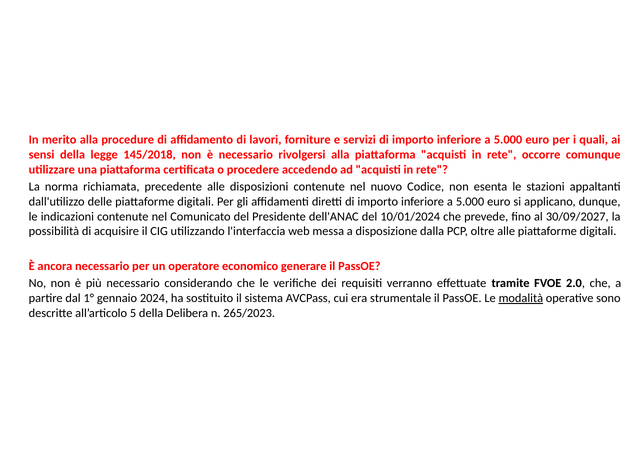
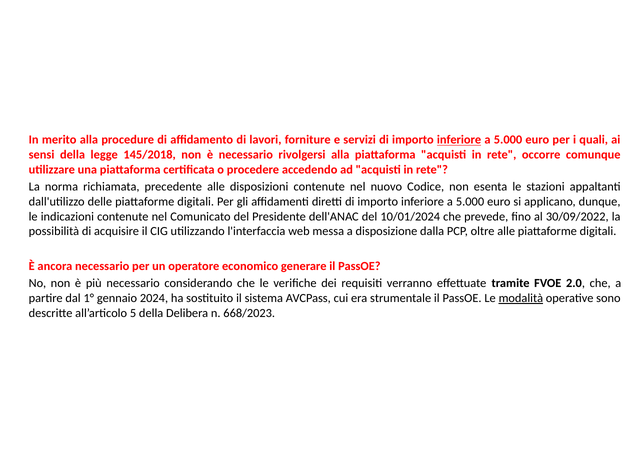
inferiore at (459, 140) underline: none -> present
30/09/2027: 30/09/2027 -> 30/09/2022
265/2023: 265/2023 -> 668/2023
